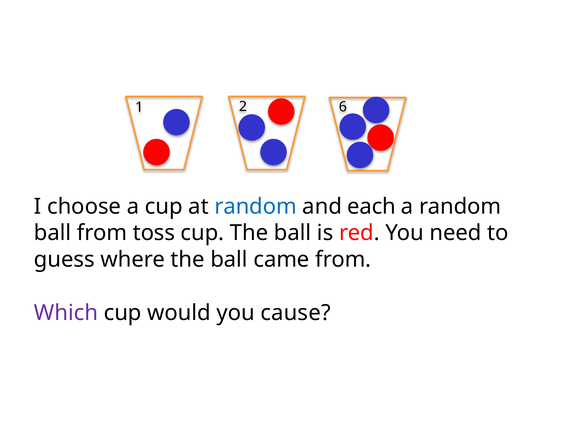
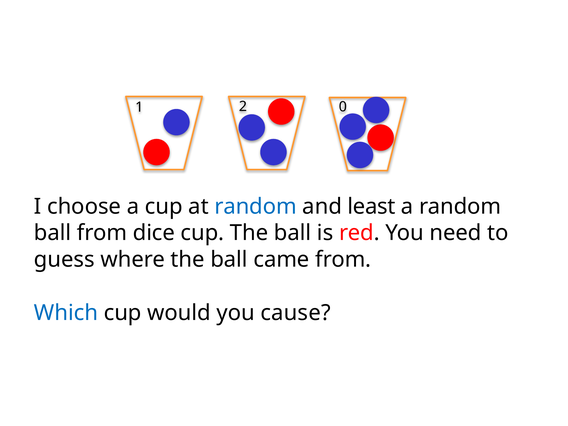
6: 6 -> 0
each: each -> least
toss: toss -> dice
Which colour: purple -> blue
